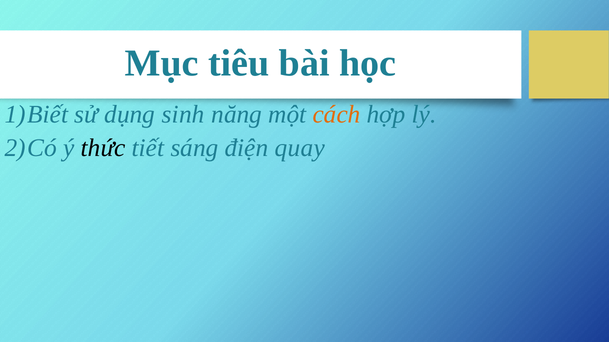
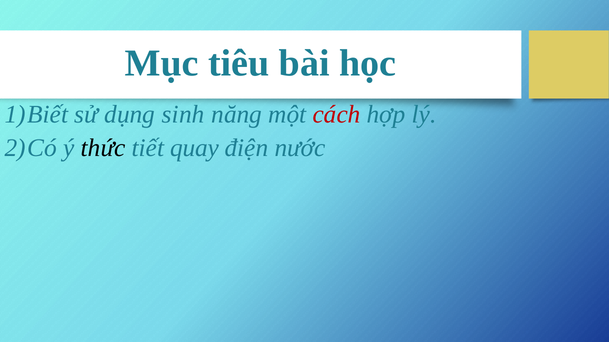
cách colour: orange -> red
sáng: sáng -> quay
quay: quay -> nước
